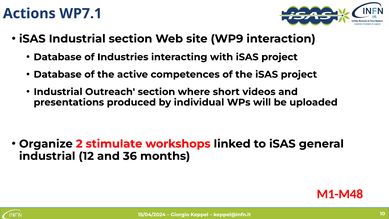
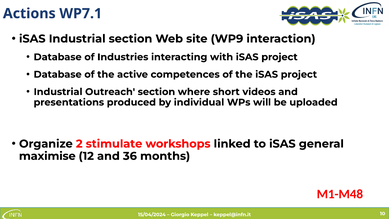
industrial at (47, 156): industrial -> maximise
